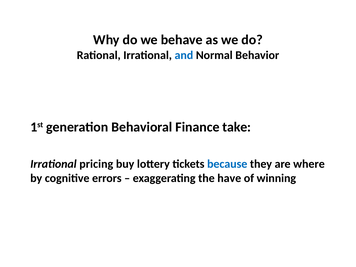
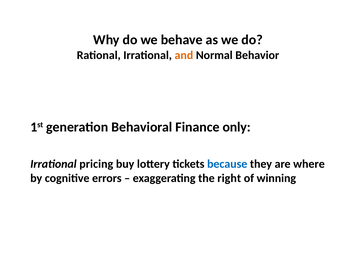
and colour: blue -> orange
take: take -> only
have: have -> right
